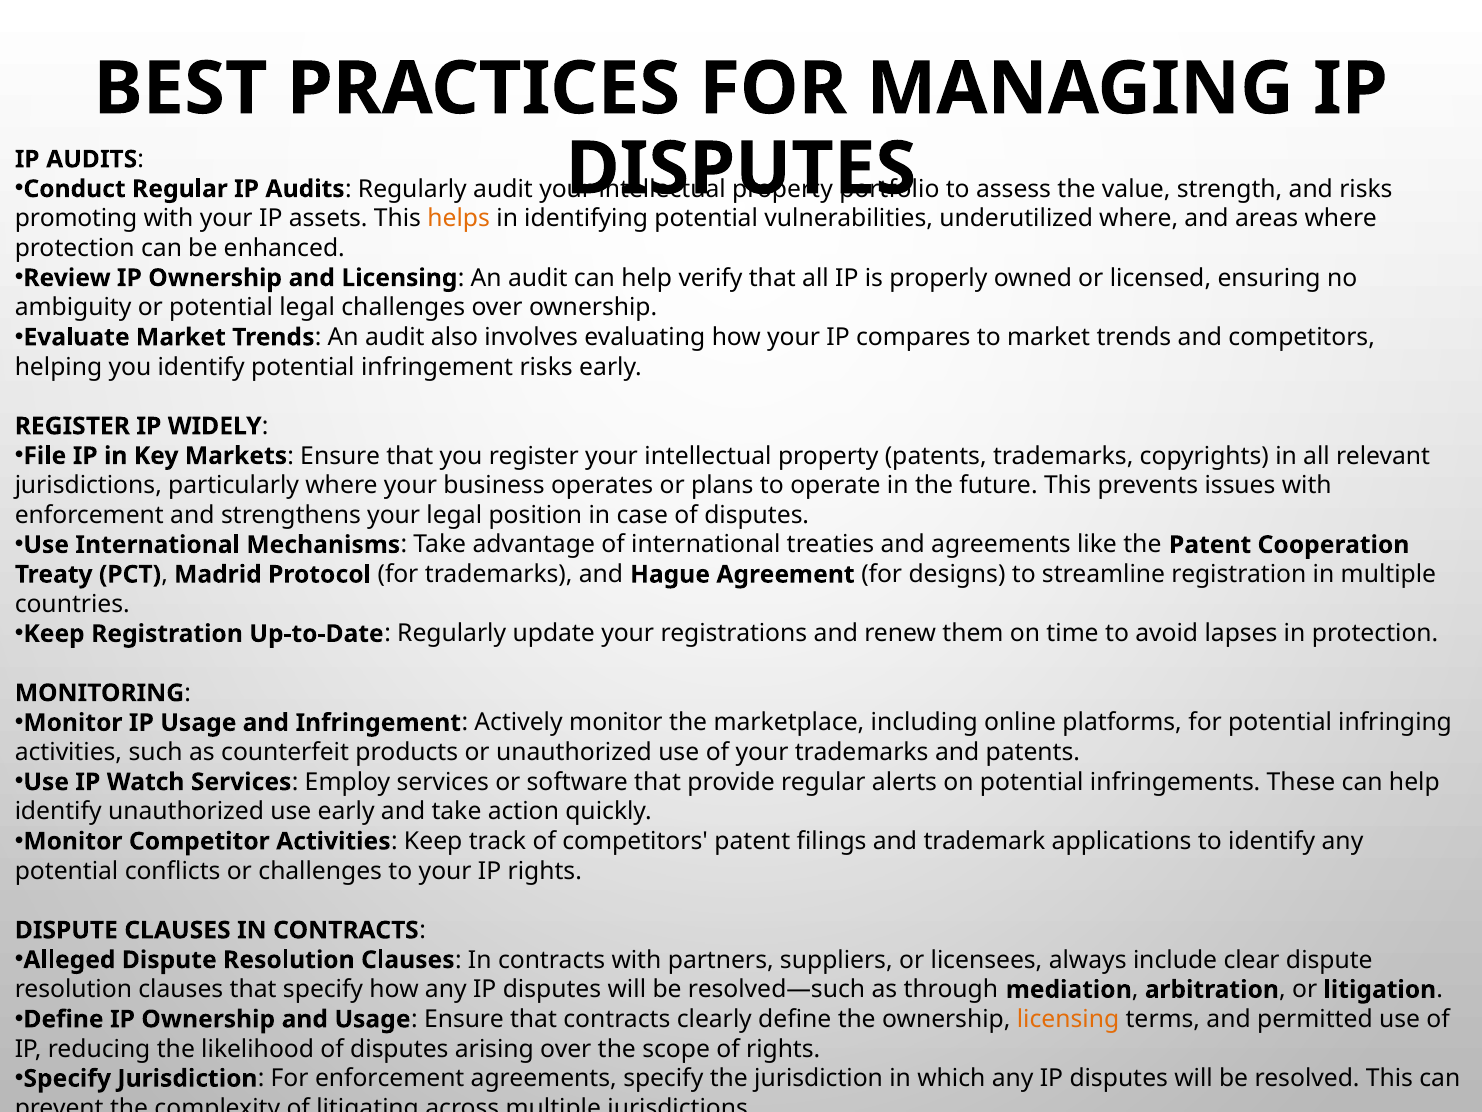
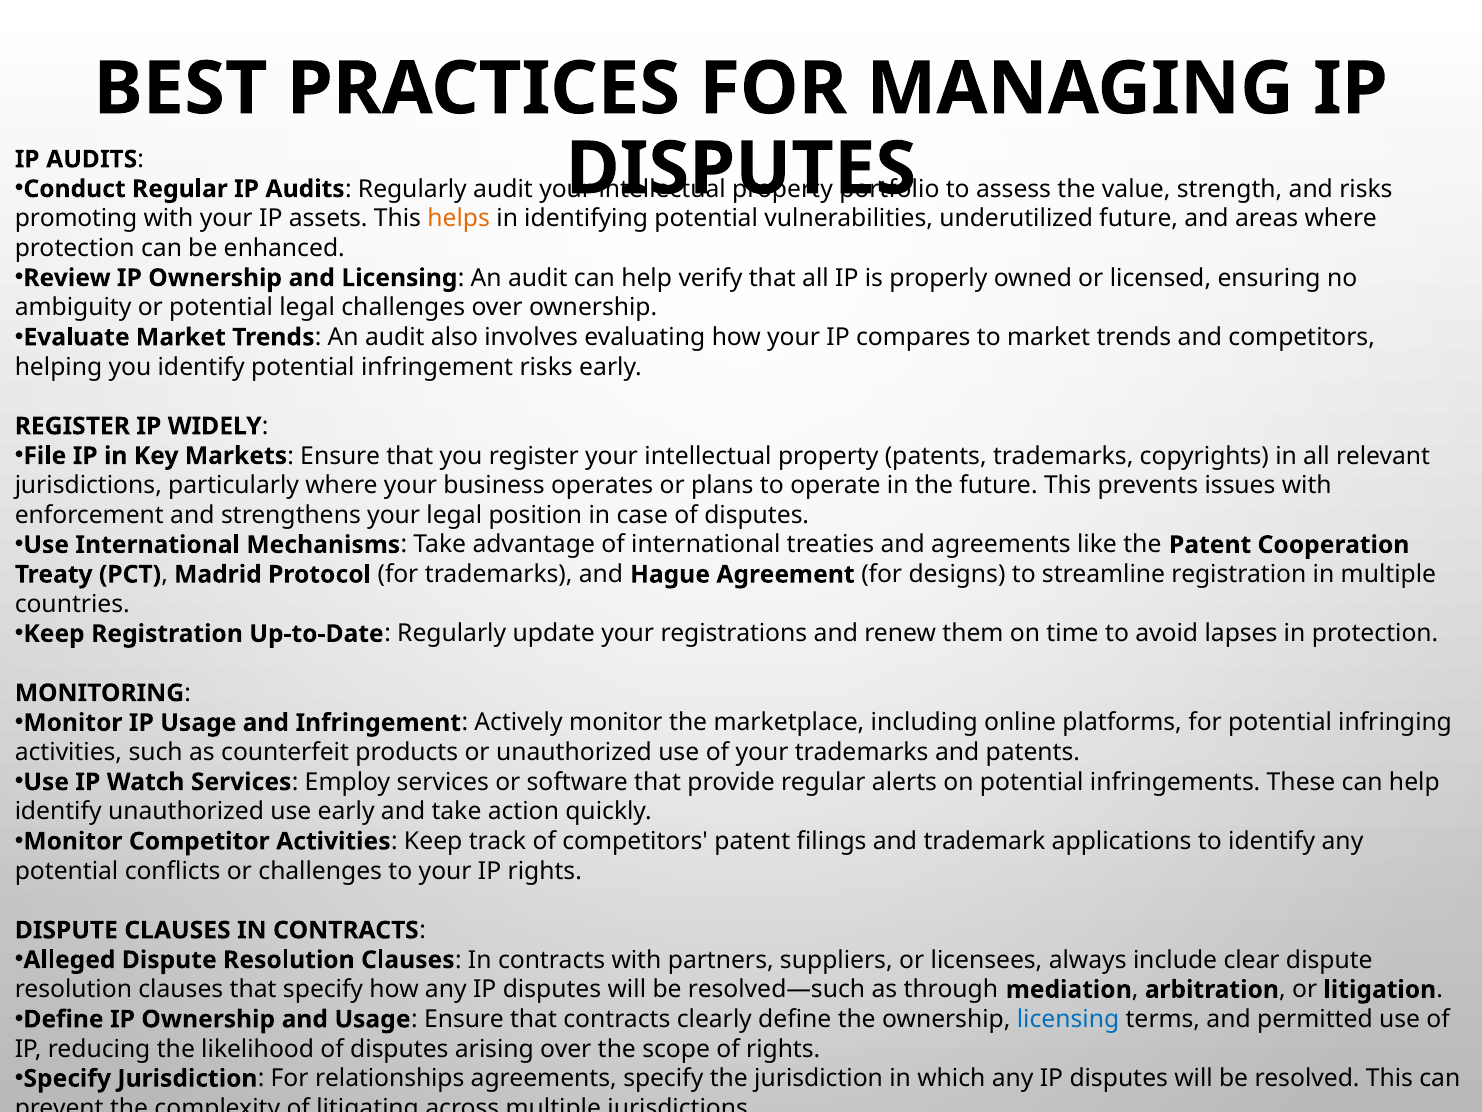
underutilized where: where -> future
licensing at (1068, 1019) colour: orange -> blue
For enforcement: enforcement -> relationships
